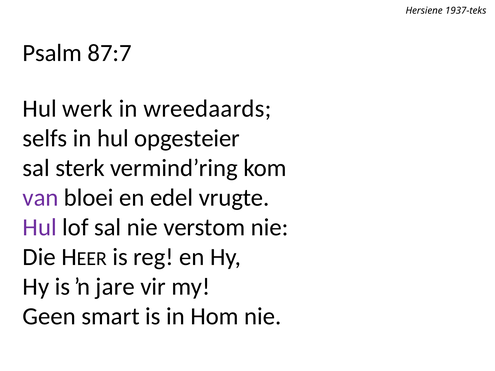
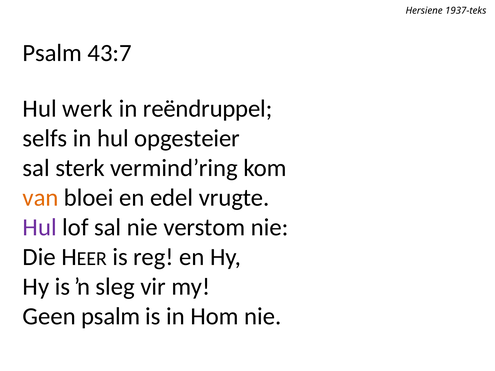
87:7: 87:7 -> 43:7
wreedaards: wreedaards -> reëndruppel
van colour: purple -> orange
jare: jare -> sleg
Geen smart: smart -> psalm
